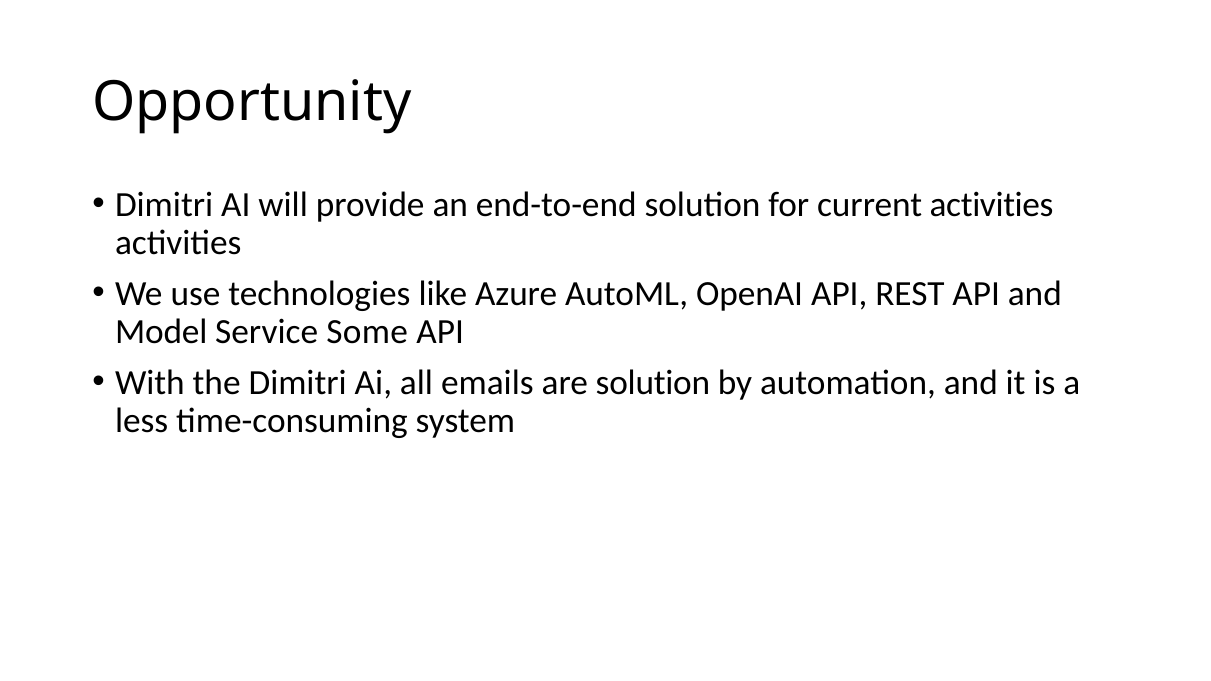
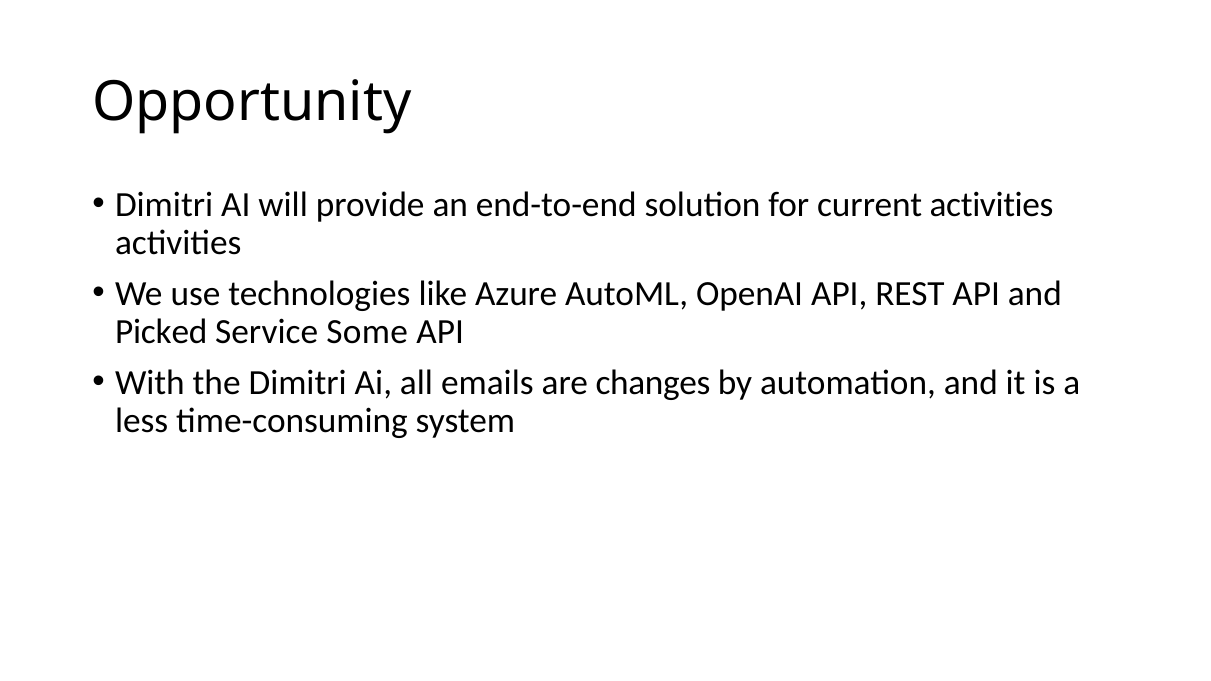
Model: Model -> Picked
are solution: solution -> changes
